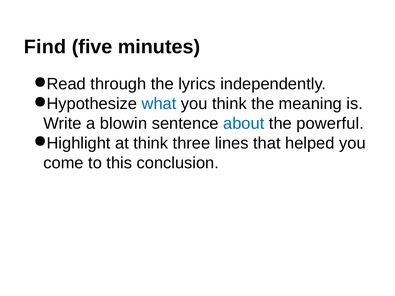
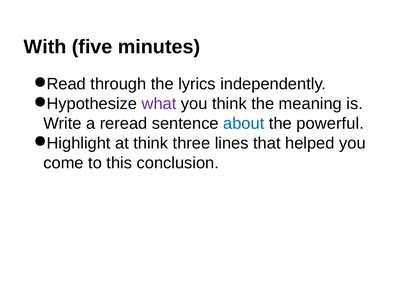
Find: Find -> With
what colour: blue -> purple
blowin: blowin -> reread
